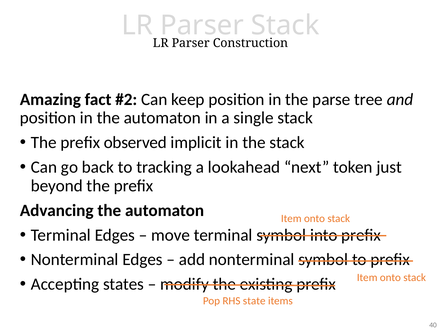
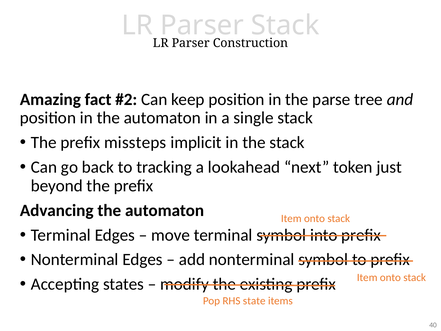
observed: observed -> missteps
